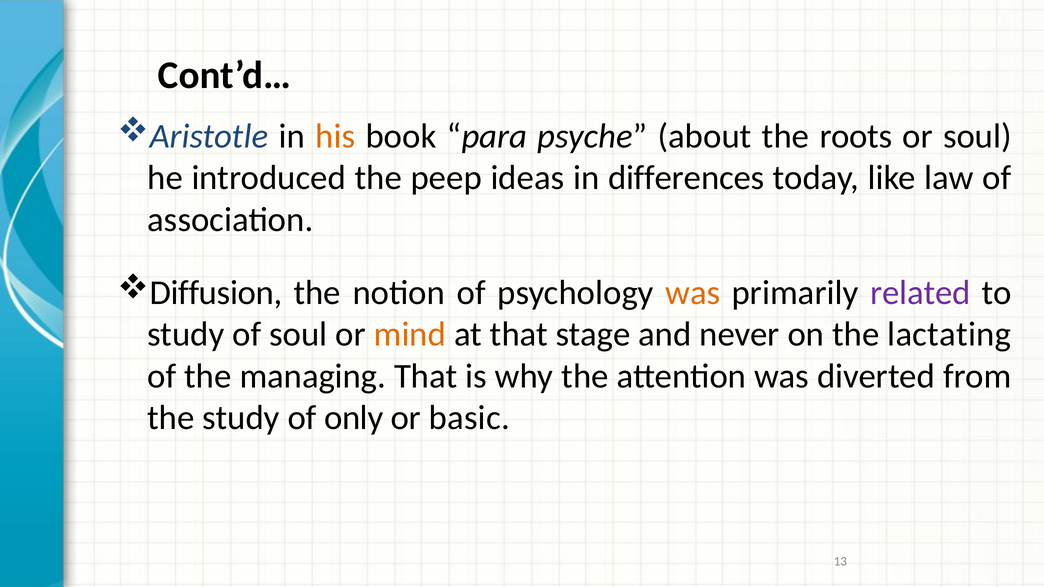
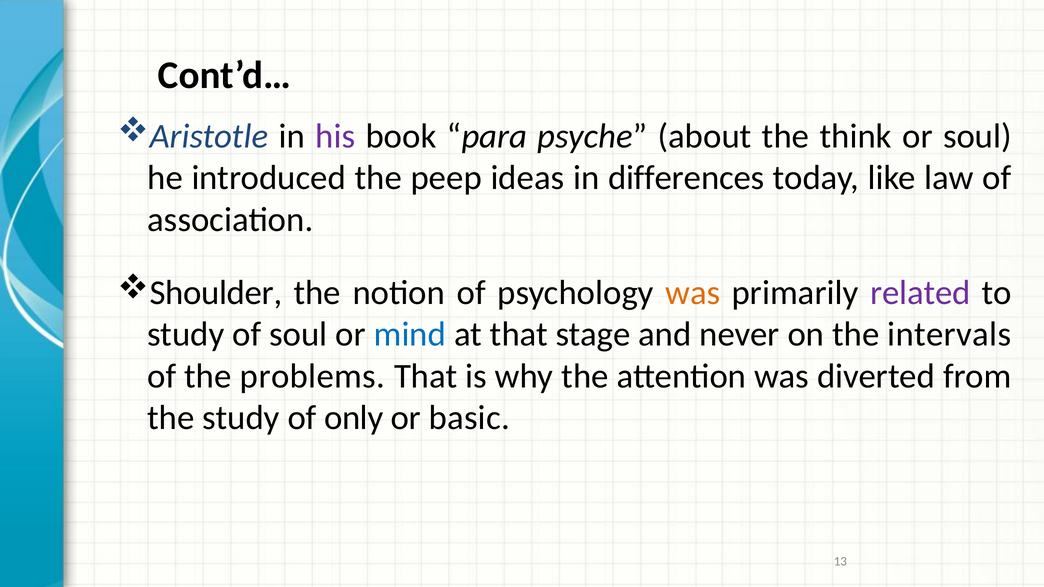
his colour: orange -> purple
roots: roots -> think
Diffusion: Diffusion -> Shoulder
mind colour: orange -> blue
lactating: lactating -> intervals
managing: managing -> problems
